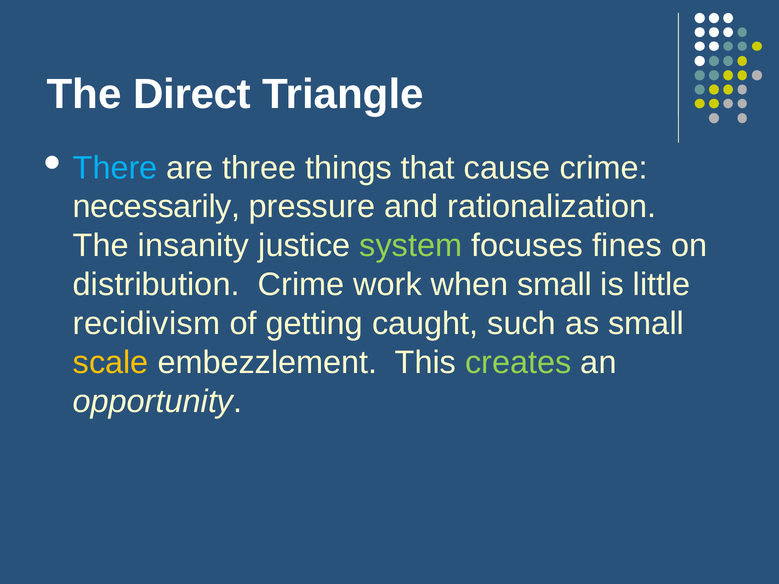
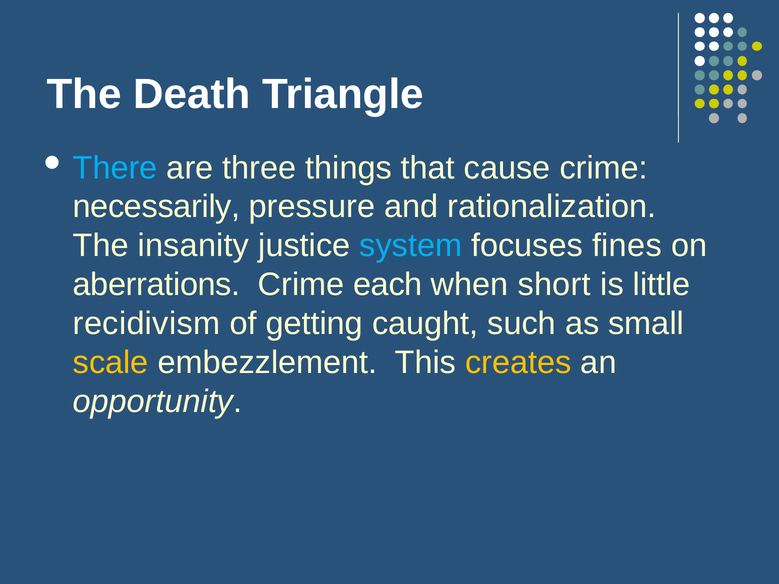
Direct: Direct -> Death
system colour: light green -> light blue
distribution: distribution -> aberrations
work: work -> each
when small: small -> short
creates colour: light green -> yellow
